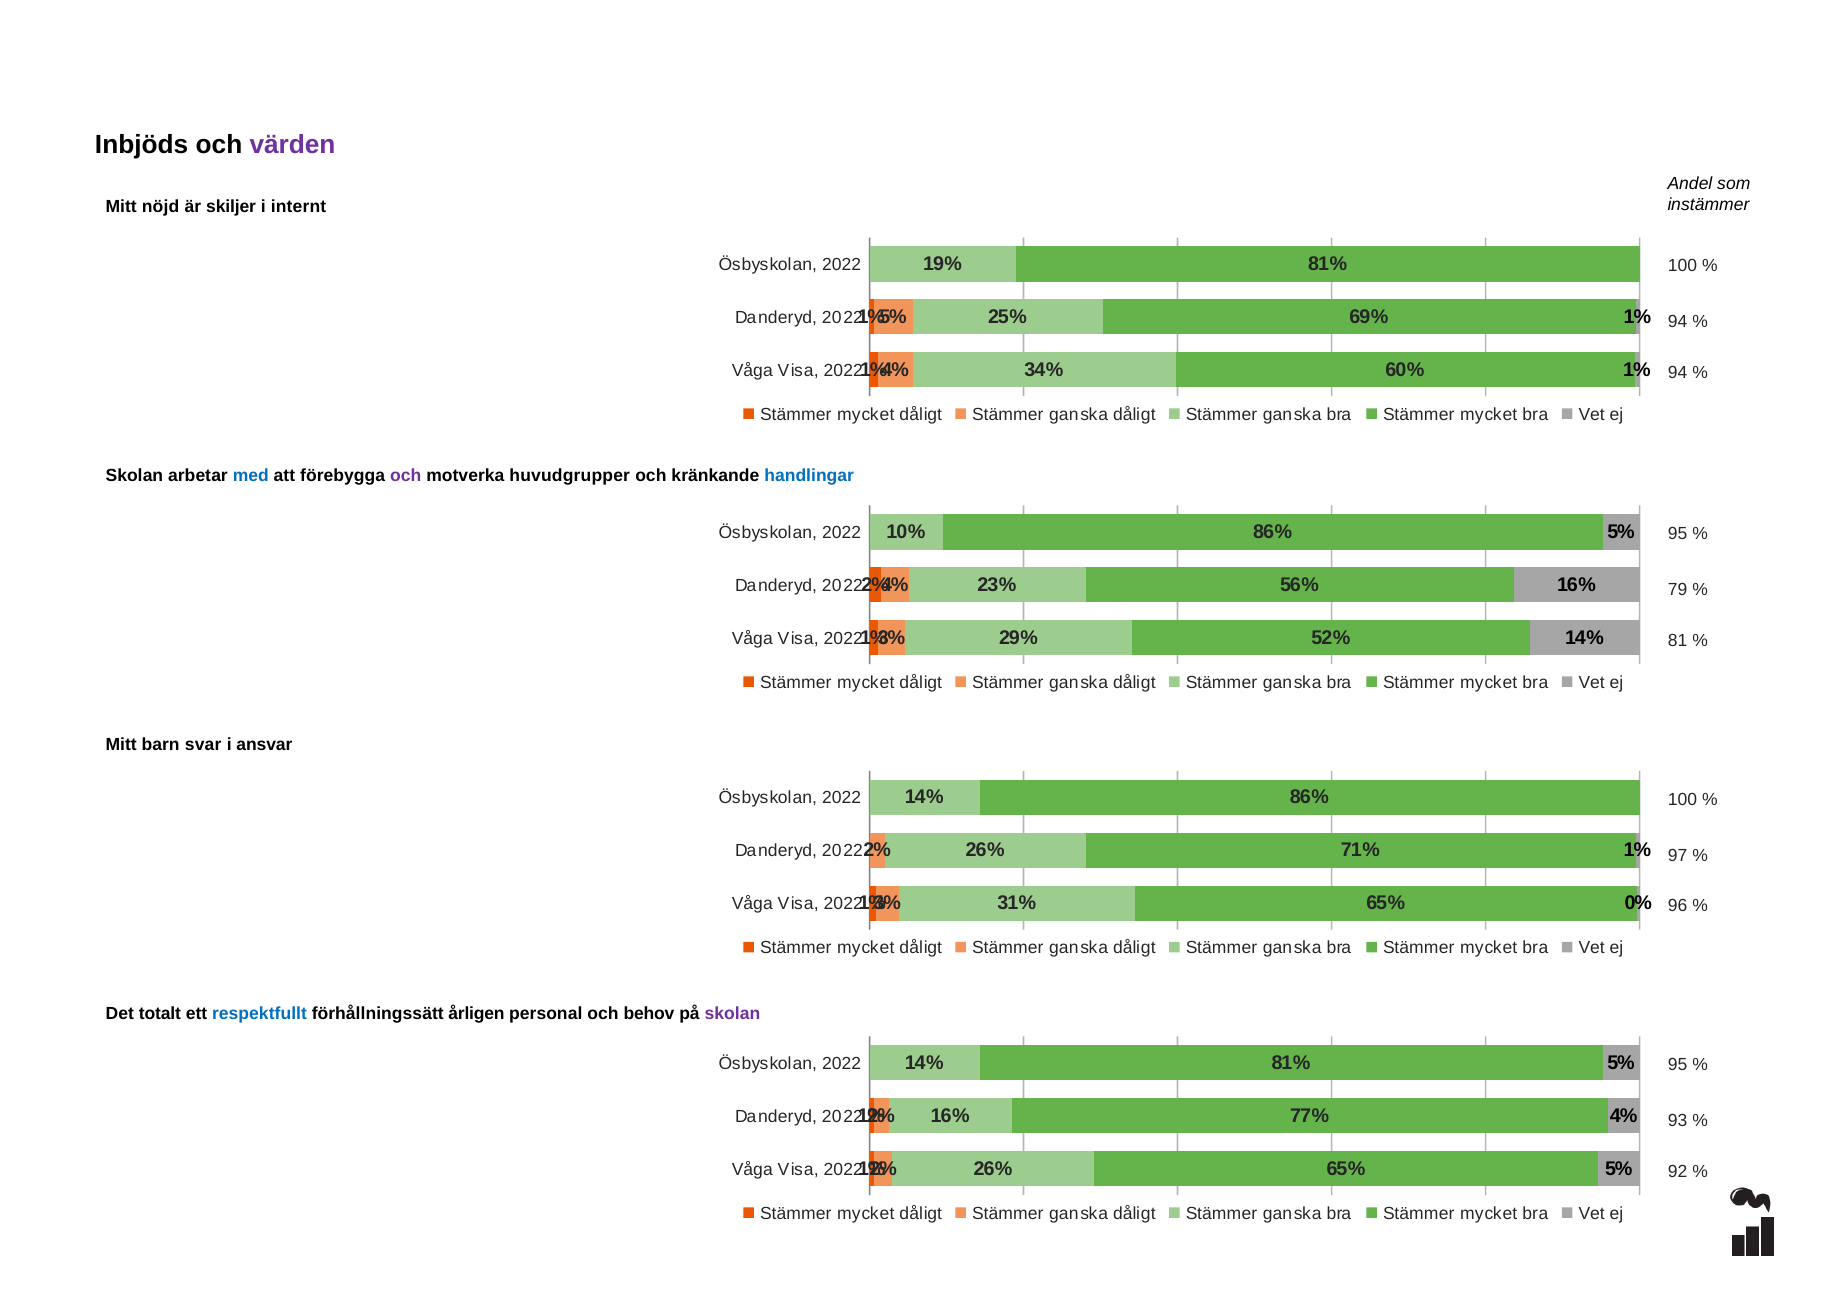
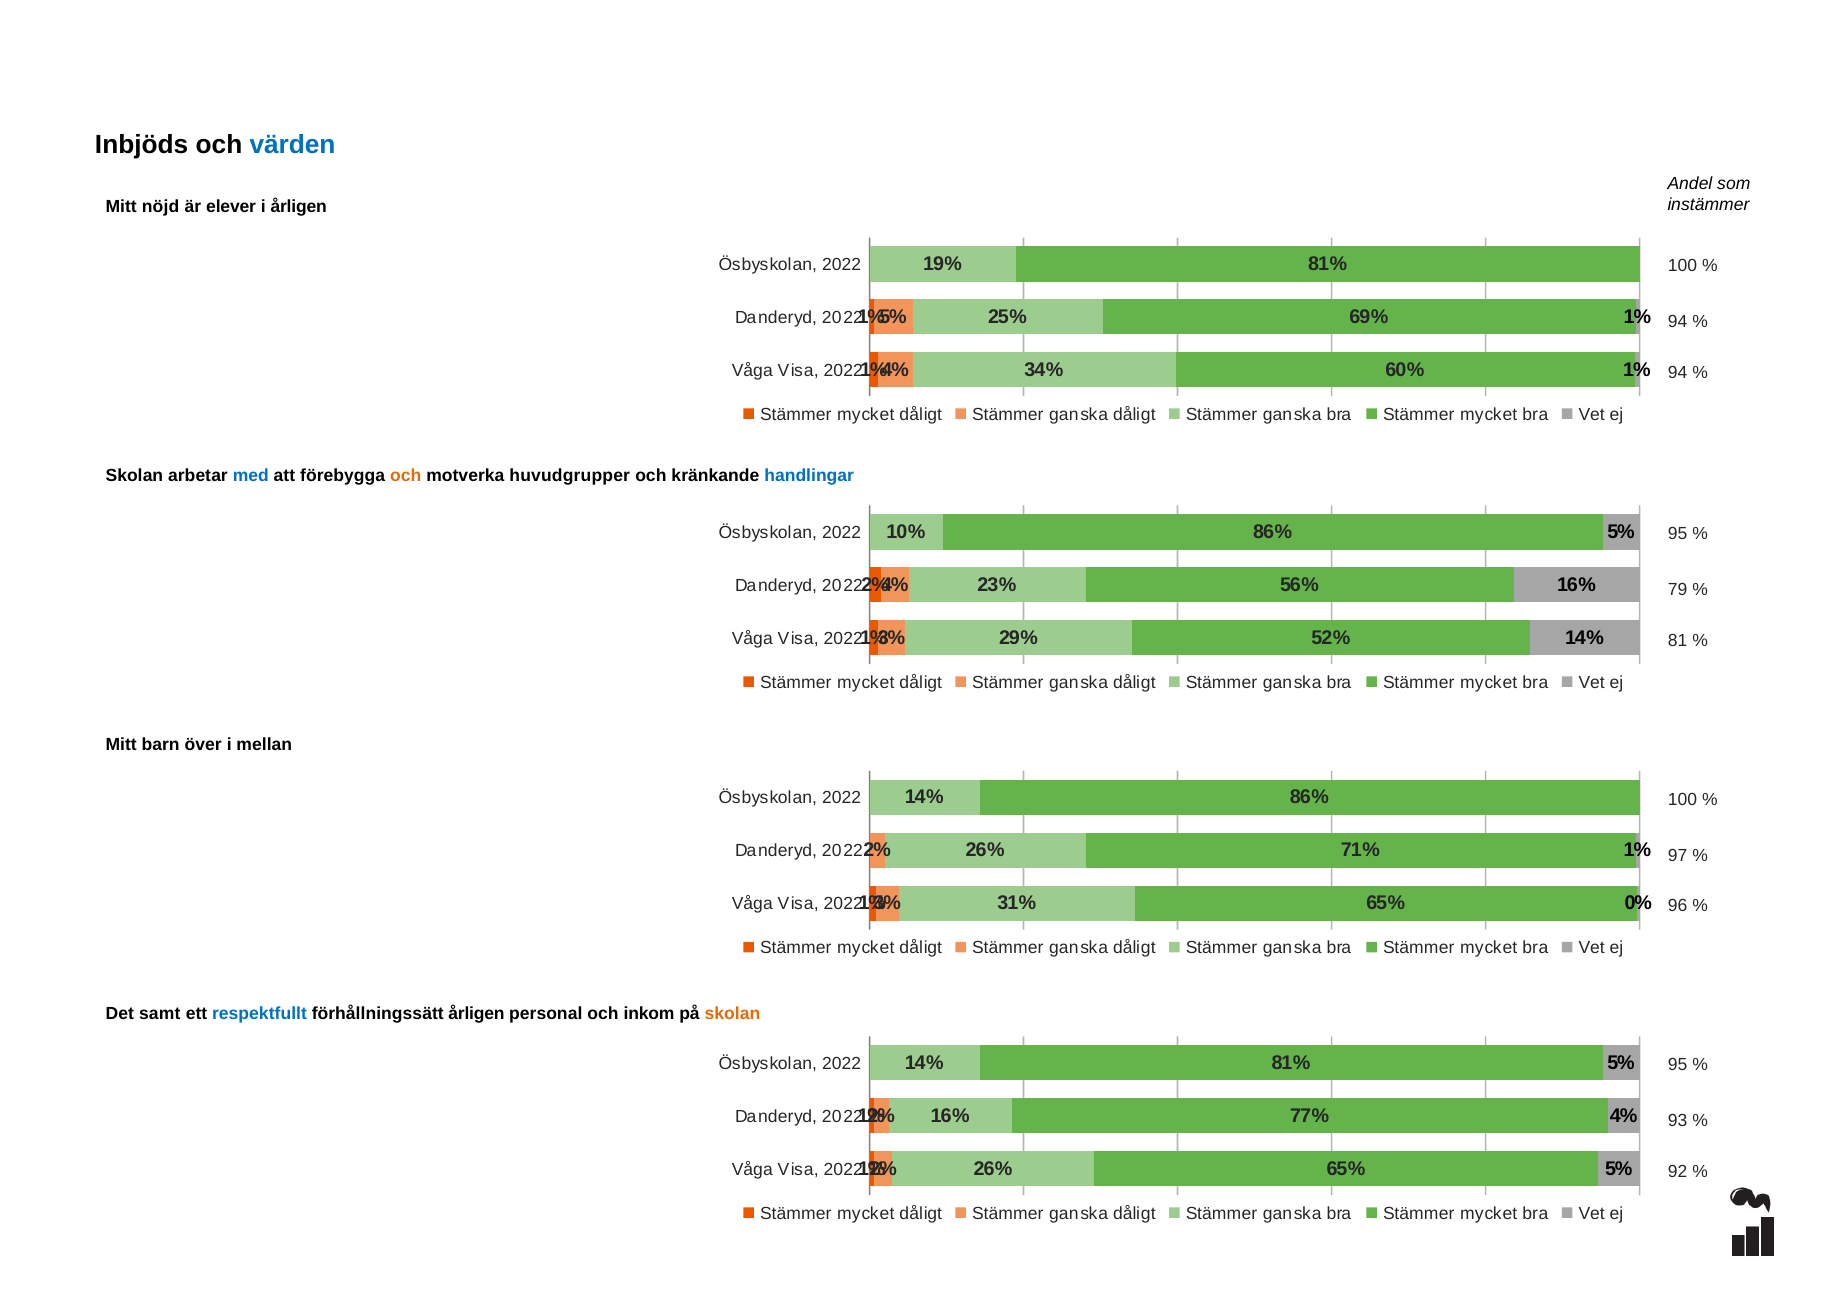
värden colour: purple -> blue
skiljer: skiljer -> elever
i internt: internt -> årligen
och at (406, 476) colour: purple -> orange
svar: svar -> över
ansvar: ansvar -> mellan
totalt: totalt -> samt
behov: behov -> inkom
skolan at (732, 1013) colour: purple -> orange
